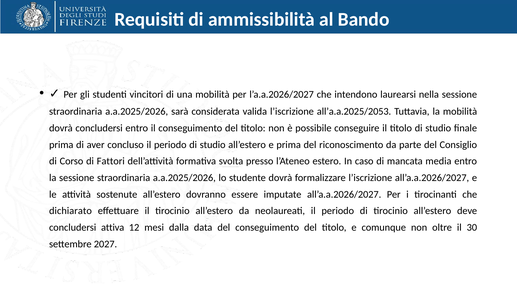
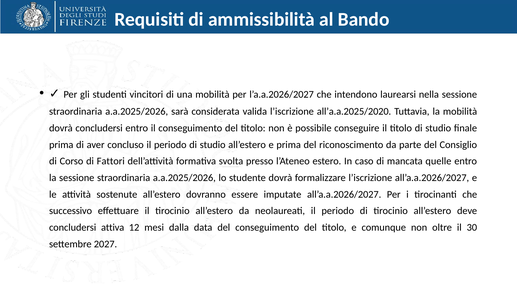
all’a.a.2025/2053: all’a.a.2025/2053 -> all’a.a.2025/2020
media: media -> quelle
dichiarato: dichiarato -> successivo
